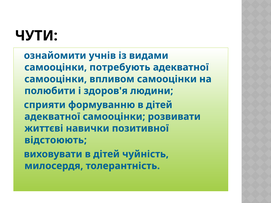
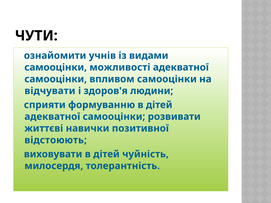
потребують: потребують -> можливості
полюбити: полюбити -> відчувати
